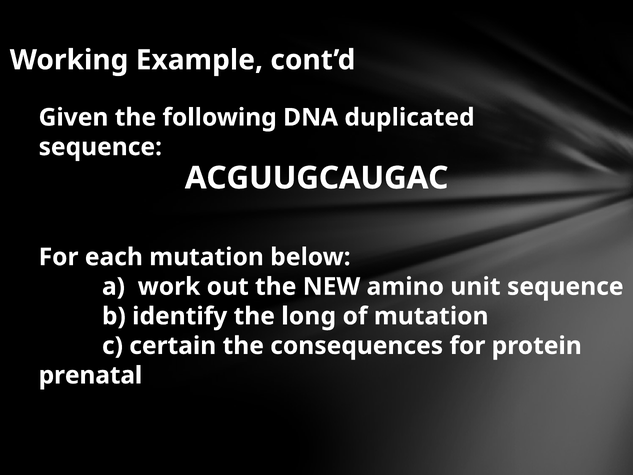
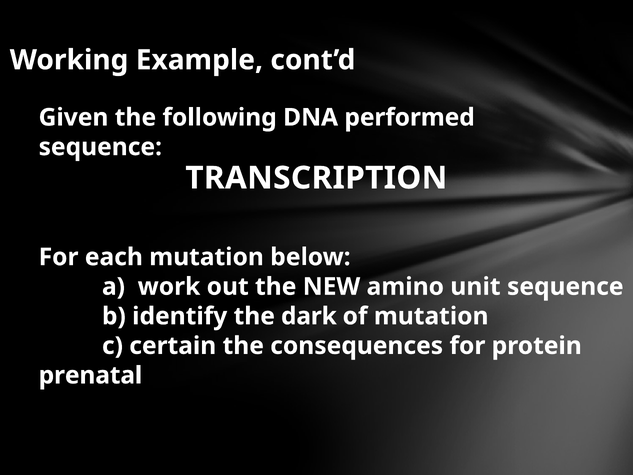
duplicated: duplicated -> performed
ACGUUGCAUGAC: ACGUUGCAUGAC -> TRANSCRIPTION
long: long -> dark
